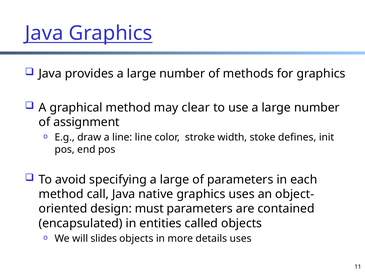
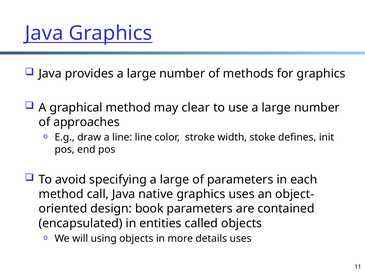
assignment: assignment -> approaches
must: must -> book
slides: slides -> using
